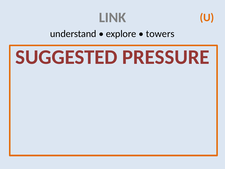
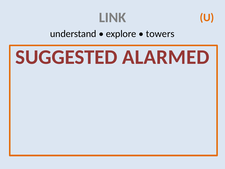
PRESSURE: PRESSURE -> ALARMED
